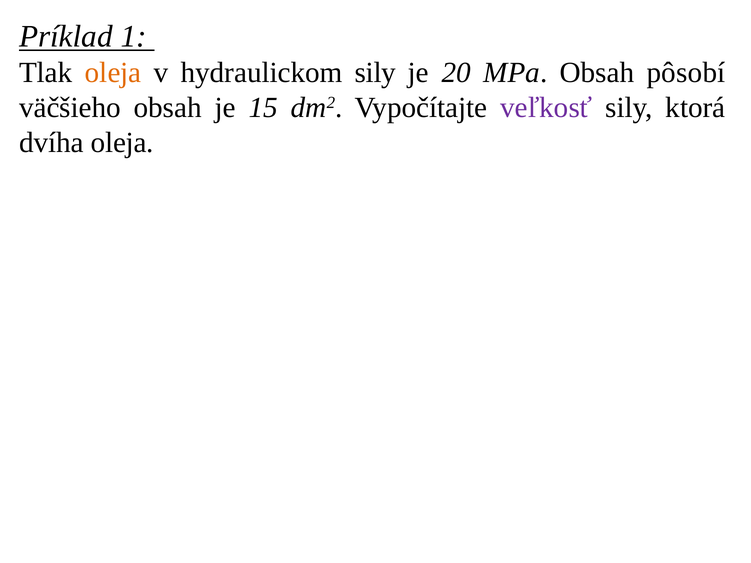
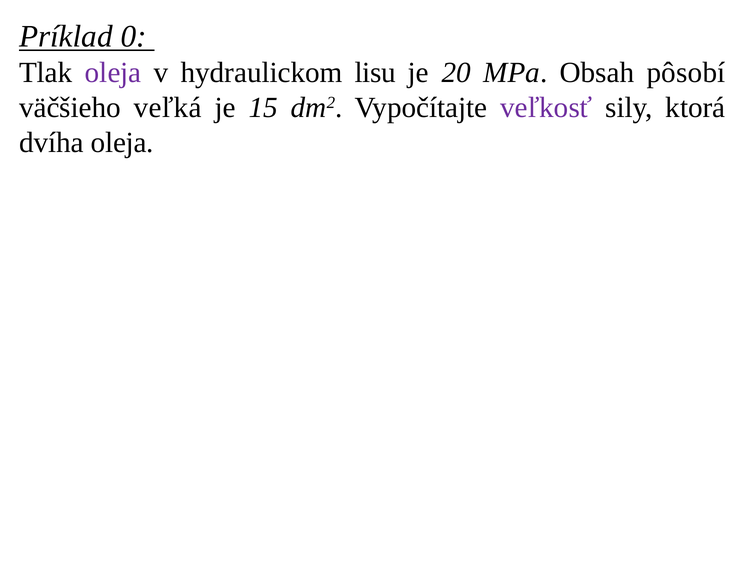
1: 1 -> 0
oleja at (113, 73) colour: orange -> purple
hydraulickom sily: sily -> lisu
väčšieho obsah: obsah -> veľká
